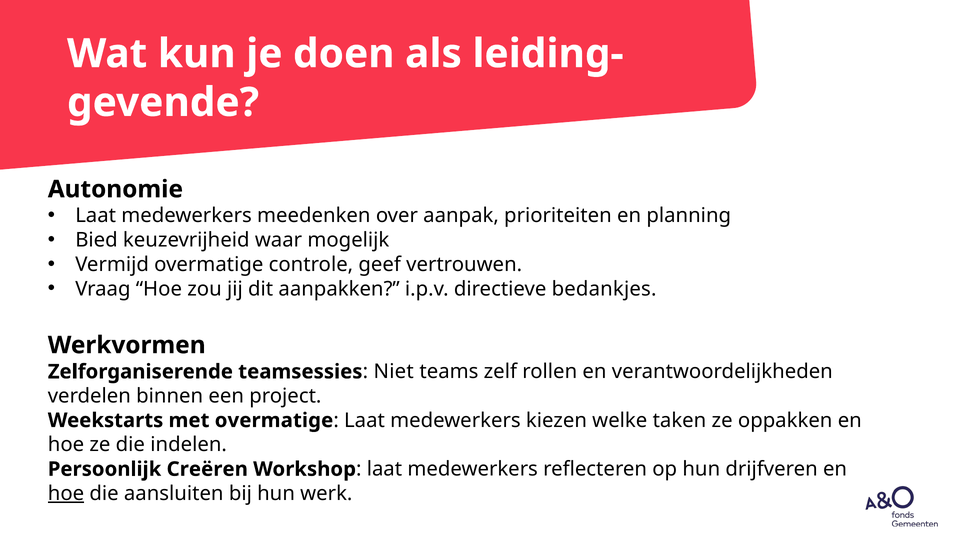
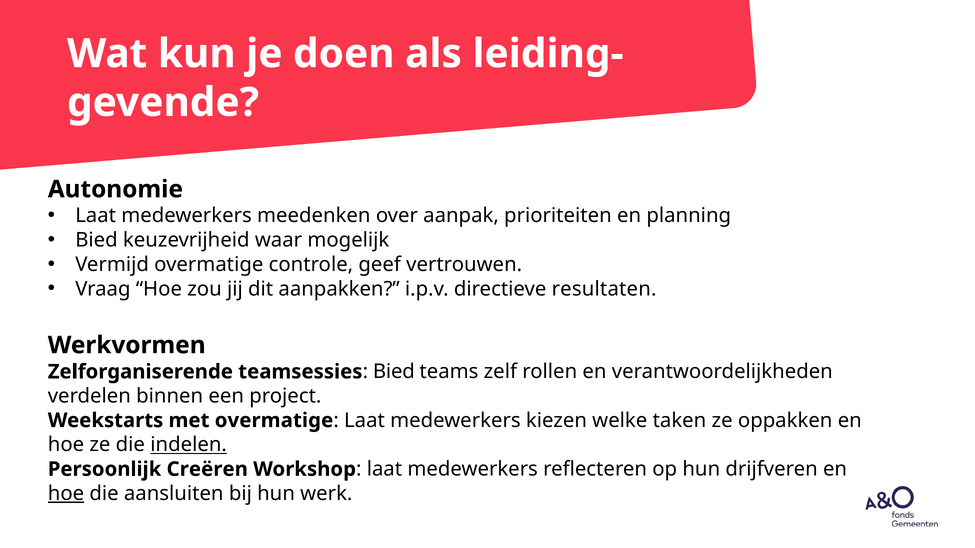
bedankjes: bedankjes -> resultaten
Niet at (394, 372): Niet -> Bied
indelen underline: none -> present
